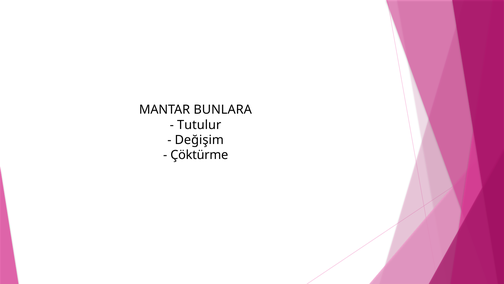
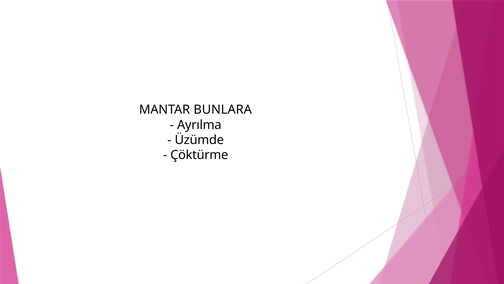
Tutulur: Tutulur -> Ayrılma
Değişim: Değişim -> Üzümde
